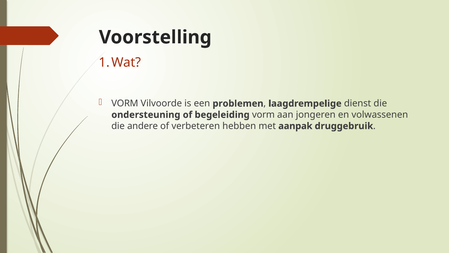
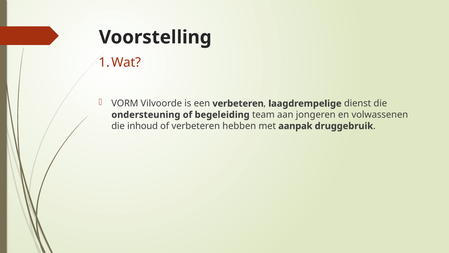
een problemen: problemen -> verbeteren
begeleiding vorm: vorm -> team
andere: andere -> inhoud
